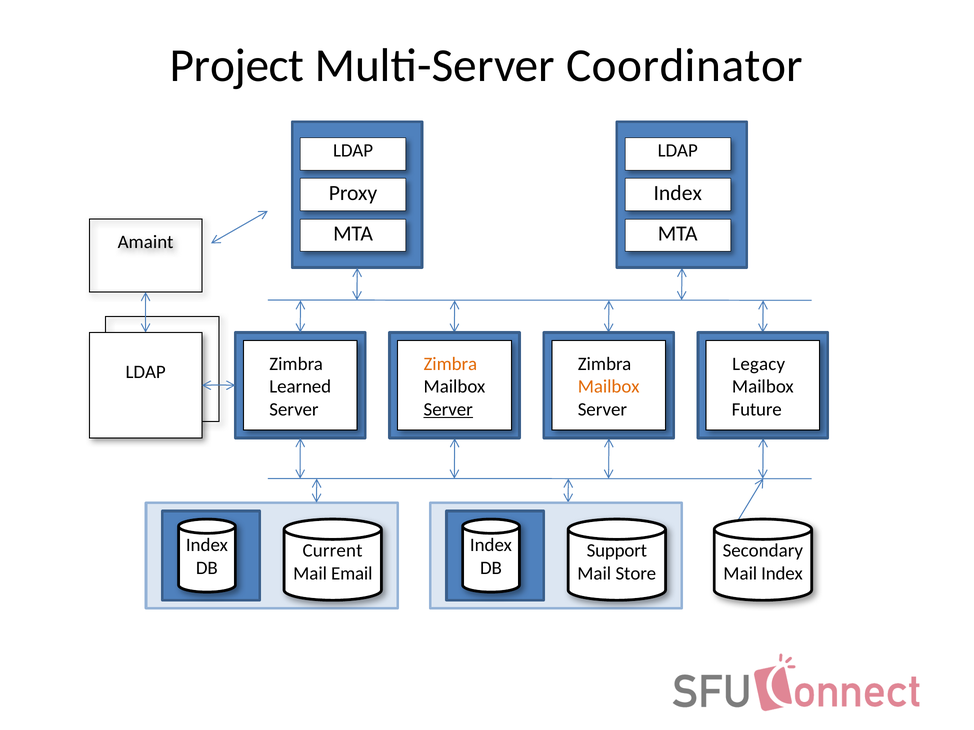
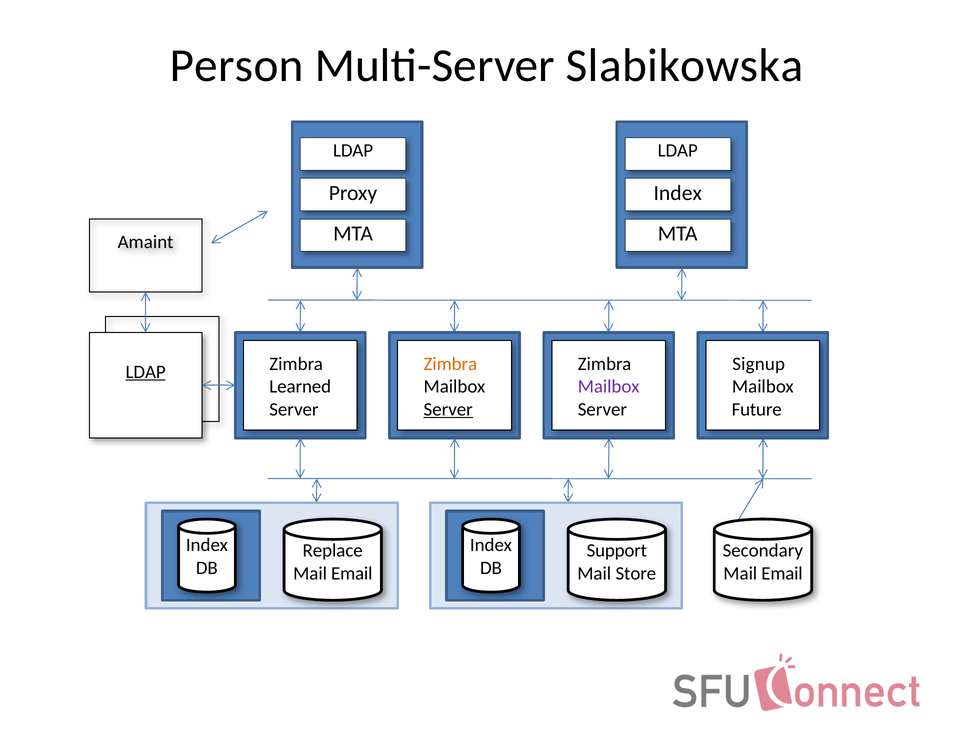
Project: Project -> Person
Coordinator: Coordinator -> Slabikowska
Legacy: Legacy -> Signup
LDAP at (146, 372) underline: none -> present
Mailbox at (609, 387) colour: orange -> purple
Current: Current -> Replace
Index at (782, 574): Index -> Email
